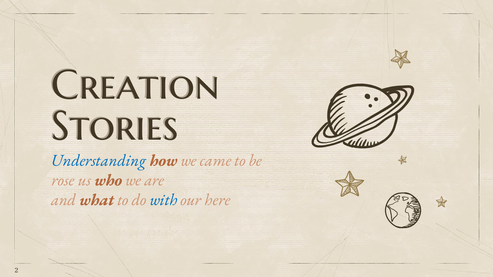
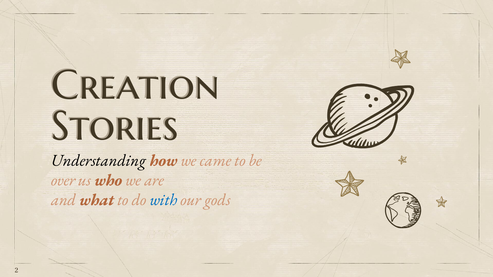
Understanding colour: blue -> black
rose: rose -> over
here: here -> gods
